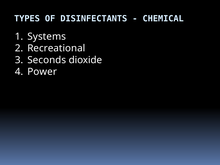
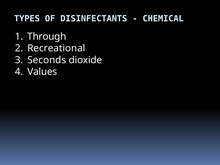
Systems: Systems -> Through
Power: Power -> Values
